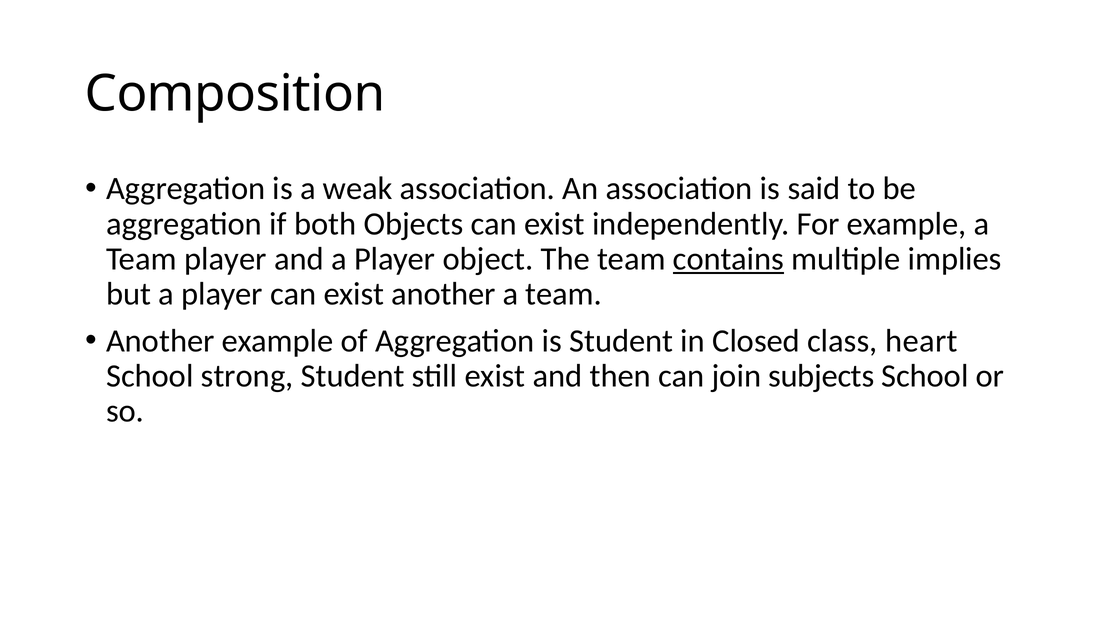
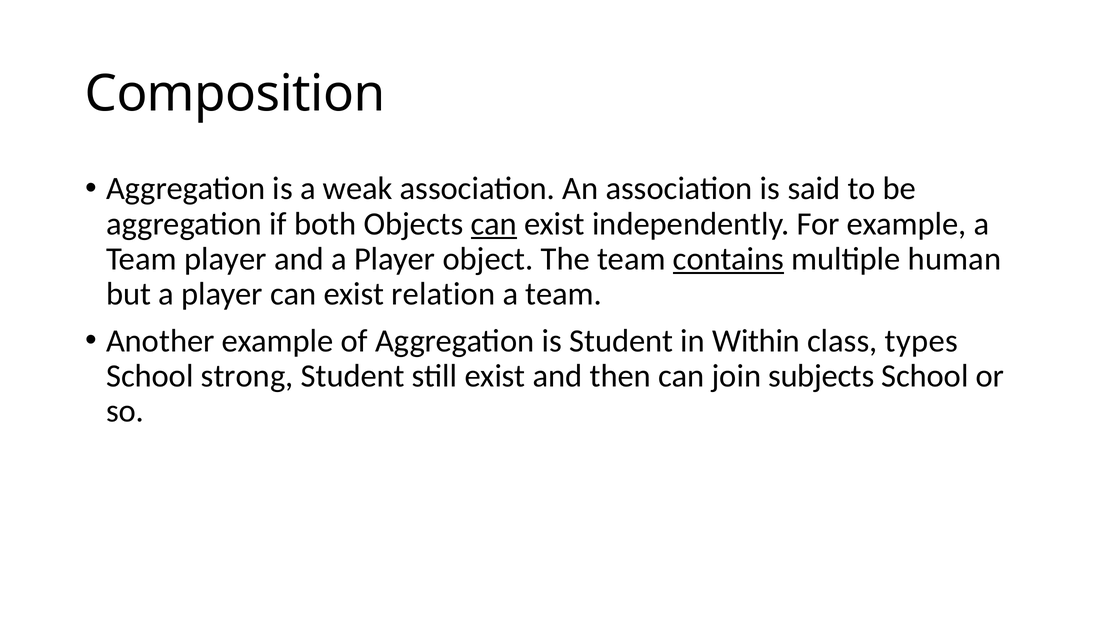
can at (494, 224) underline: none -> present
implies: implies -> human
exist another: another -> relation
Closed: Closed -> Within
heart: heart -> types
